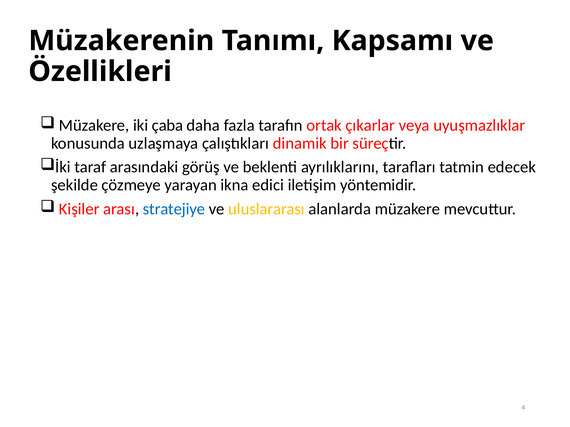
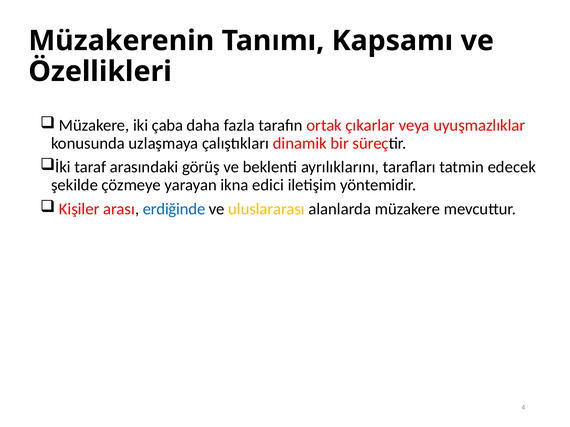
stratejiye: stratejiye -> erdiğinde
